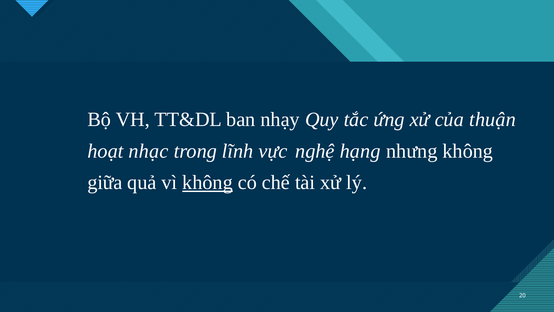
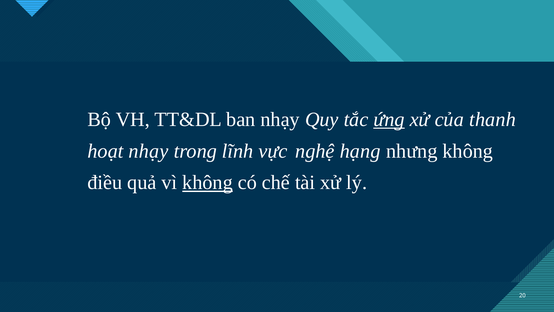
ứng underline: none -> present
thuận: thuận -> thanh
hoạt nhạc: nhạc -> nhạy
giữa: giữa -> điều
